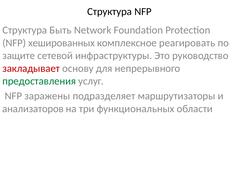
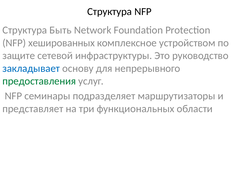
реагировать: реагировать -> устройством
закладывает colour: red -> blue
заражены: заражены -> семинары
анализаторов: анализаторов -> представляет
